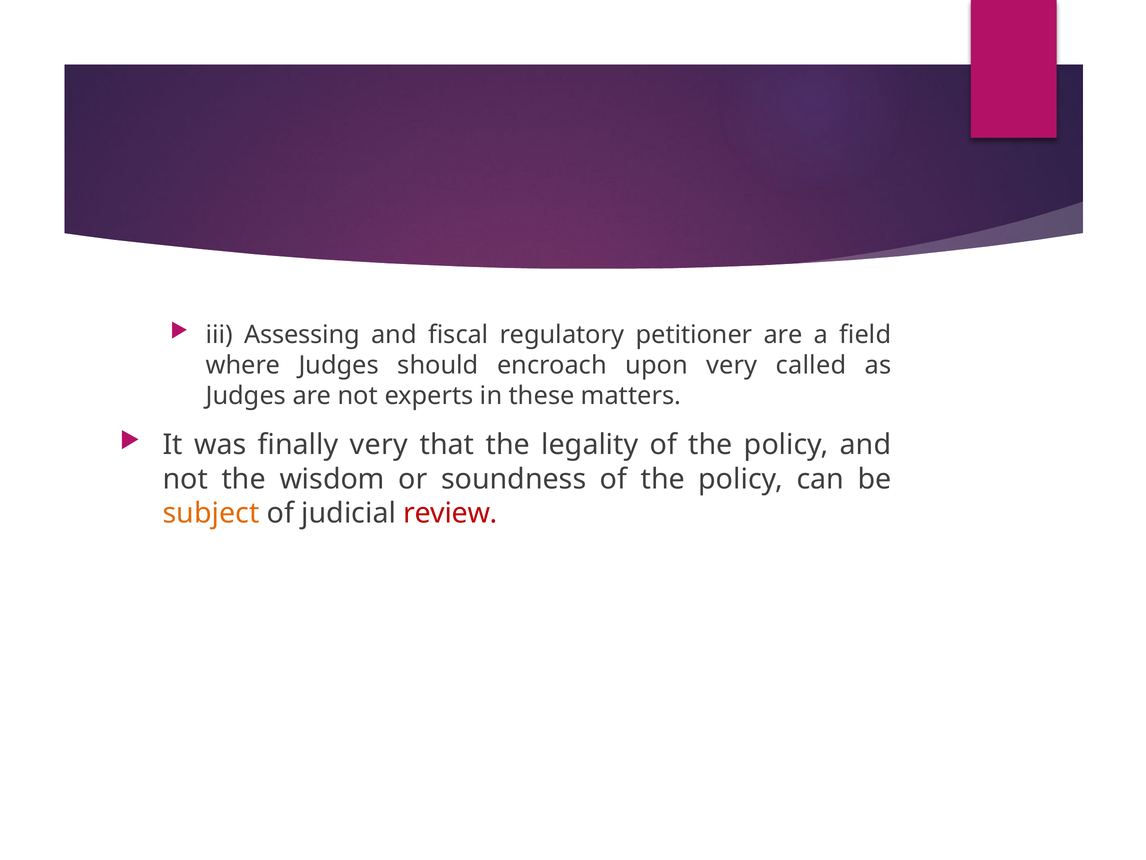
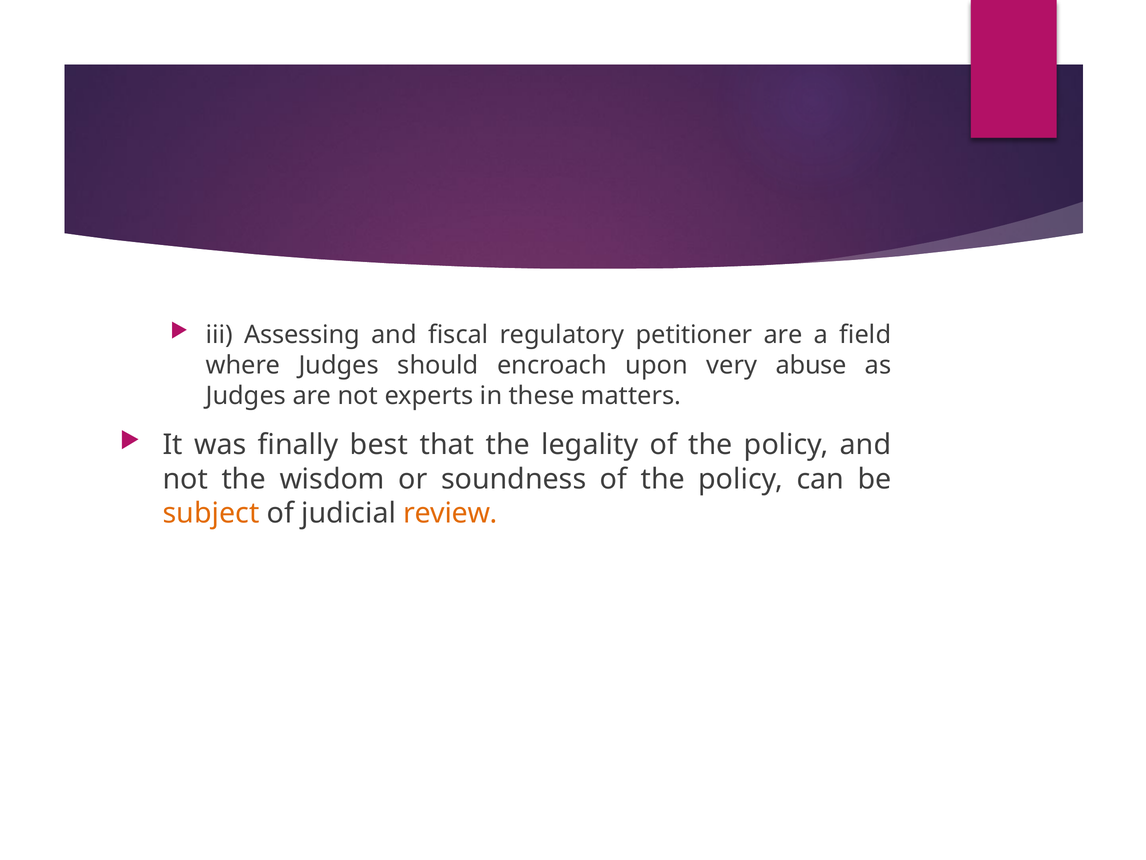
called: called -> abuse
finally very: very -> best
review colour: red -> orange
